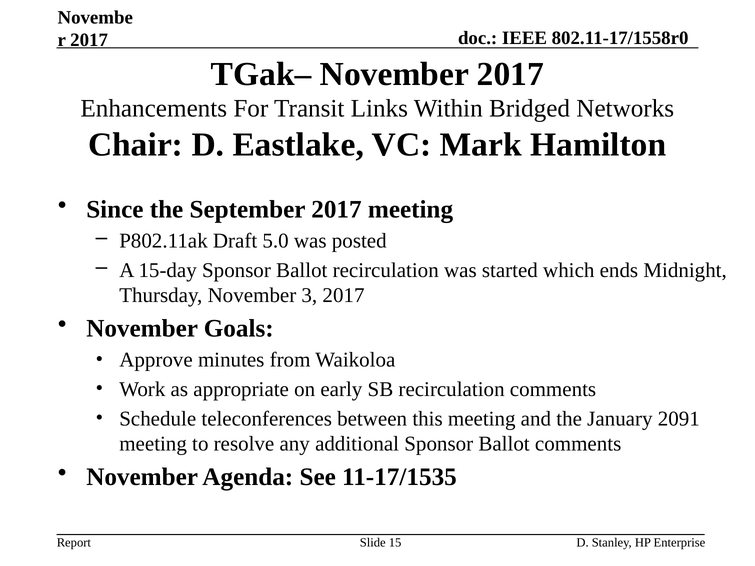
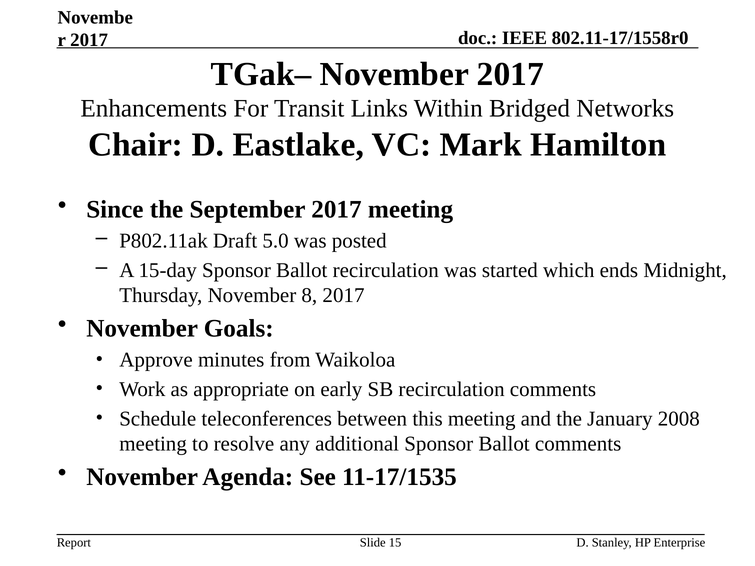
3: 3 -> 8
2091: 2091 -> 2008
